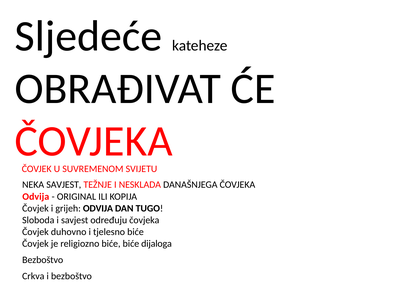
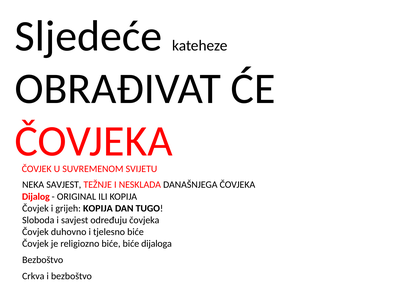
Odvija at (36, 197): Odvija -> Dijalog
grijeh ODVIJA: ODVIJA -> KOPIJA
